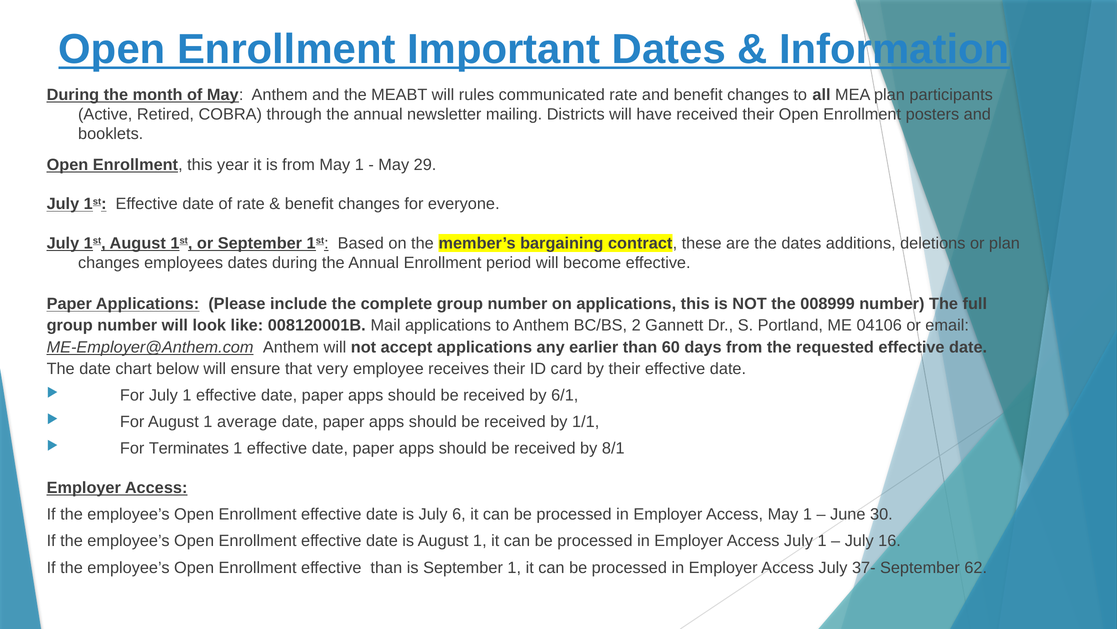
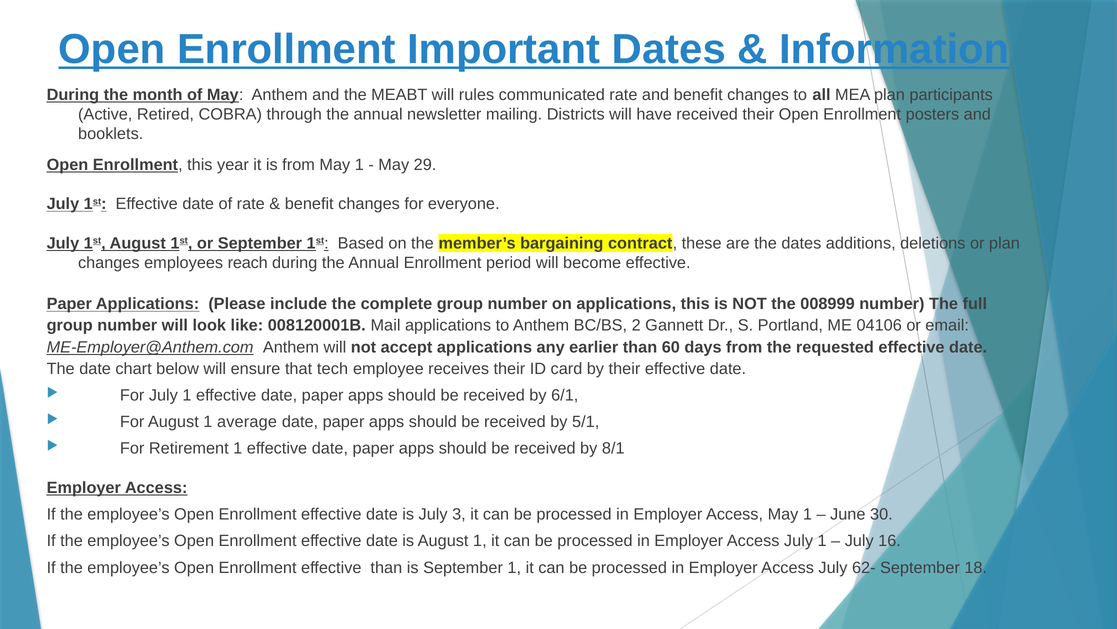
employees dates: dates -> reach
very: very -> tech
1/1: 1/1 -> 5/1
Terminates: Terminates -> Retirement
6: 6 -> 3
37-: 37- -> 62-
62: 62 -> 18
